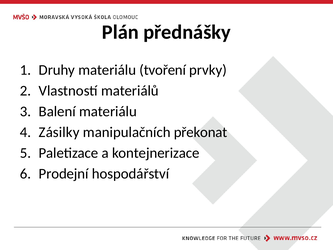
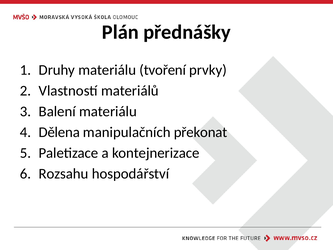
Zásilky: Zásilky -> Dělena
Prodejní: Prodejní -> Rozsahu
